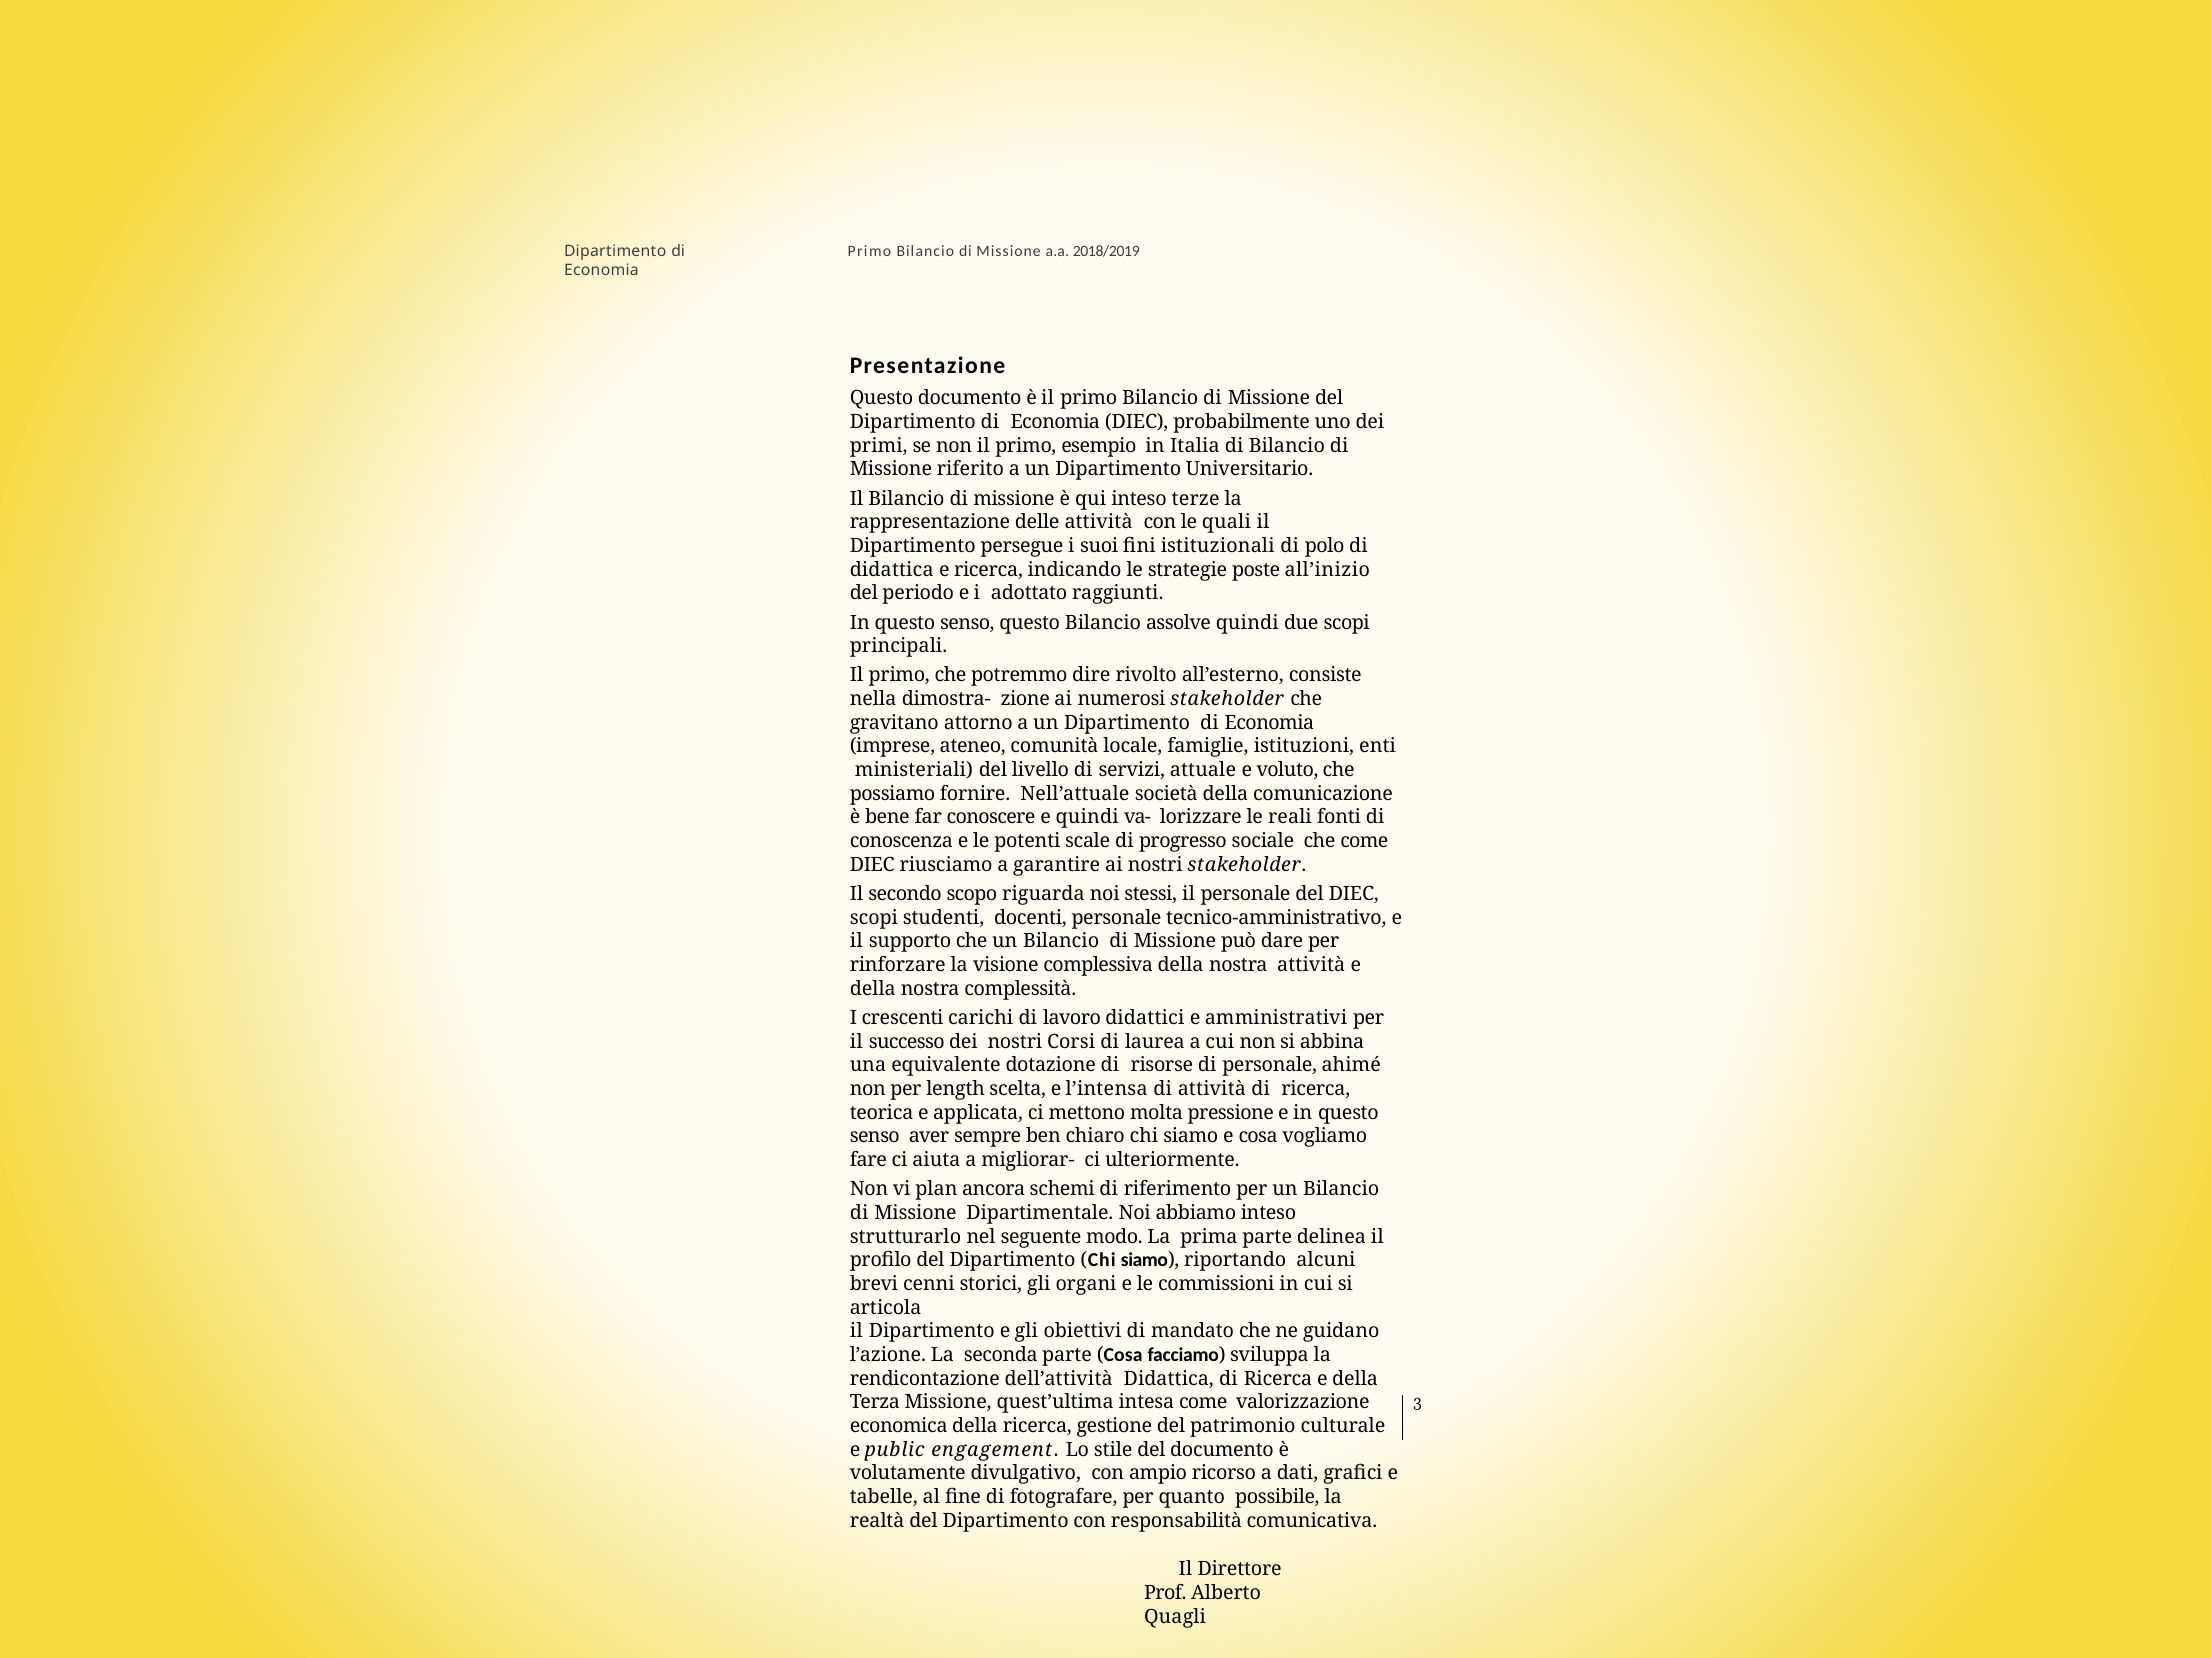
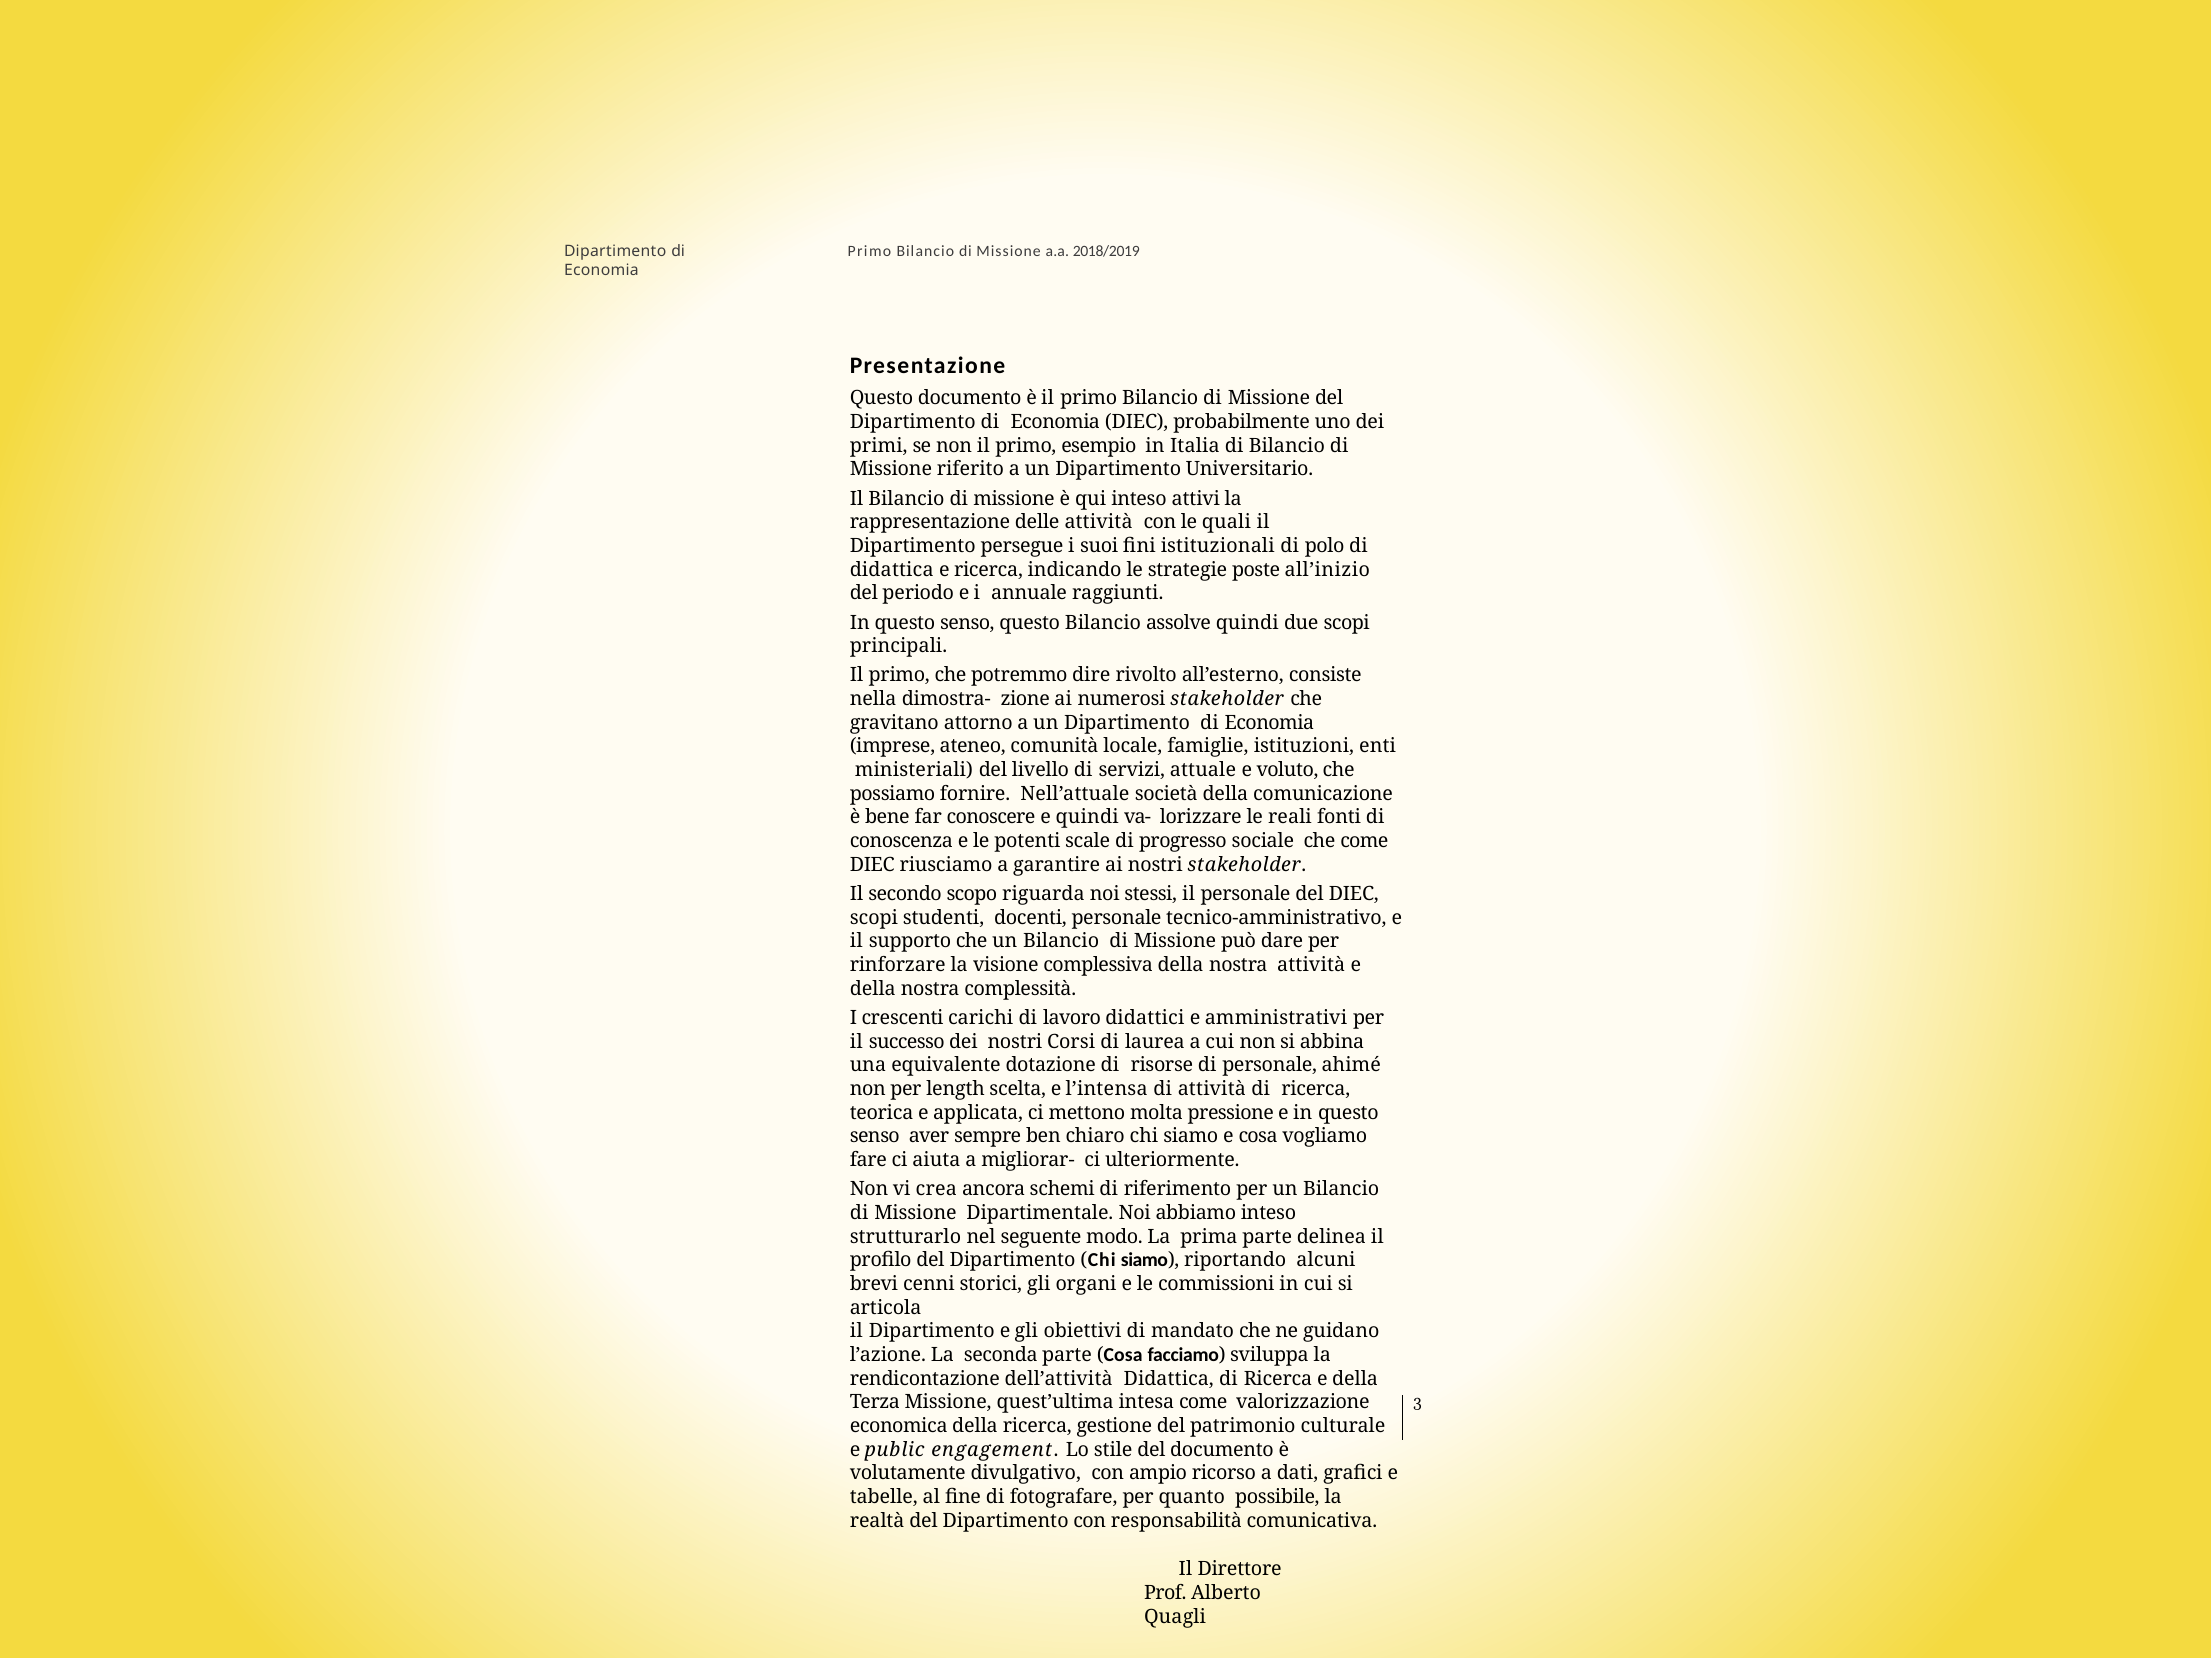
terze: terze -> attivi
adottato: adottato -> annuale
plan: plan -> crea
